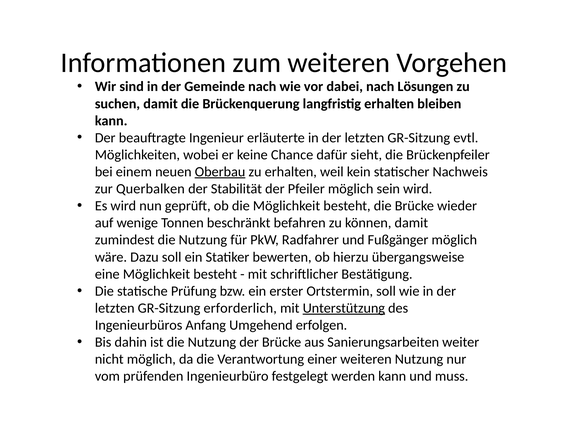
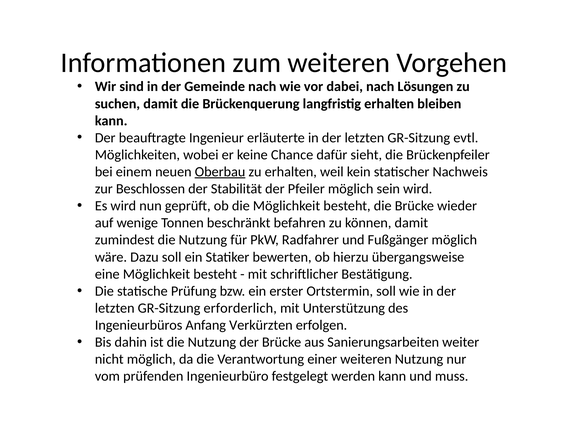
Querbalken: Querbalken -> Beschlossen
Unterstützung underline: present -> none
Umgehend: Umgehend -> Verkürzten
